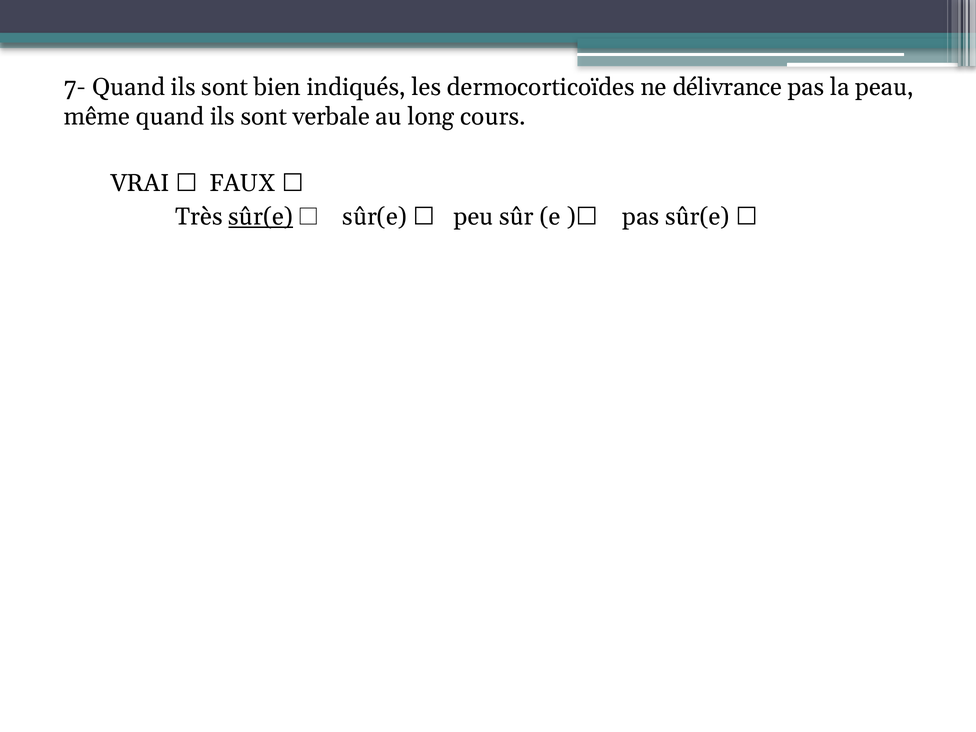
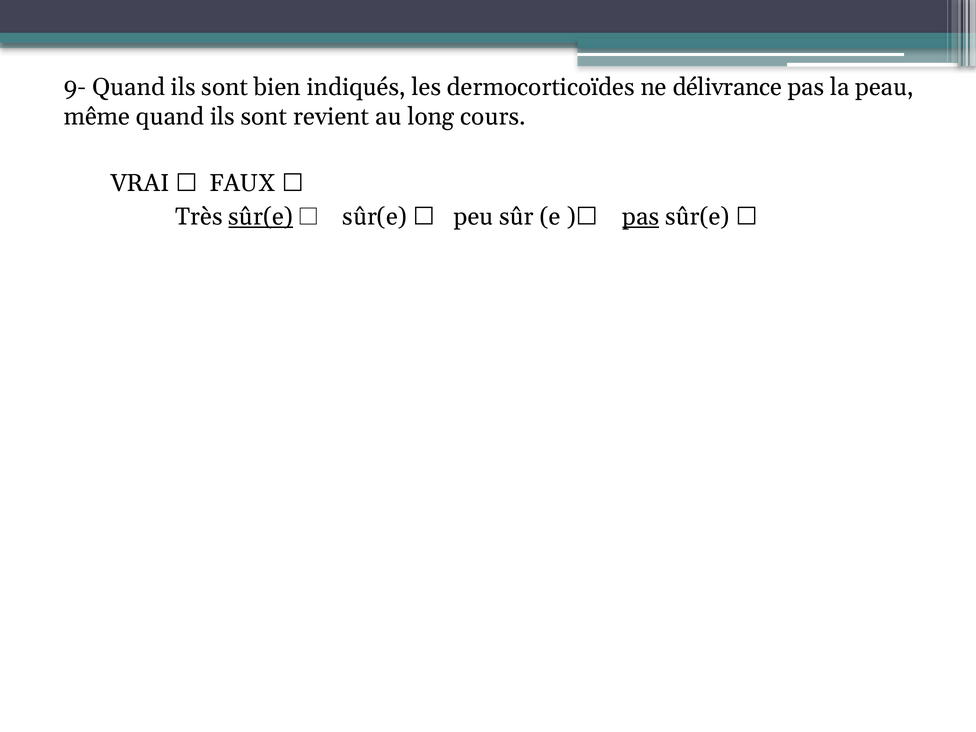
7-: 7- -> 9-
verbale: verbale -> revient
pas at (641, 217) underline: none -> present
